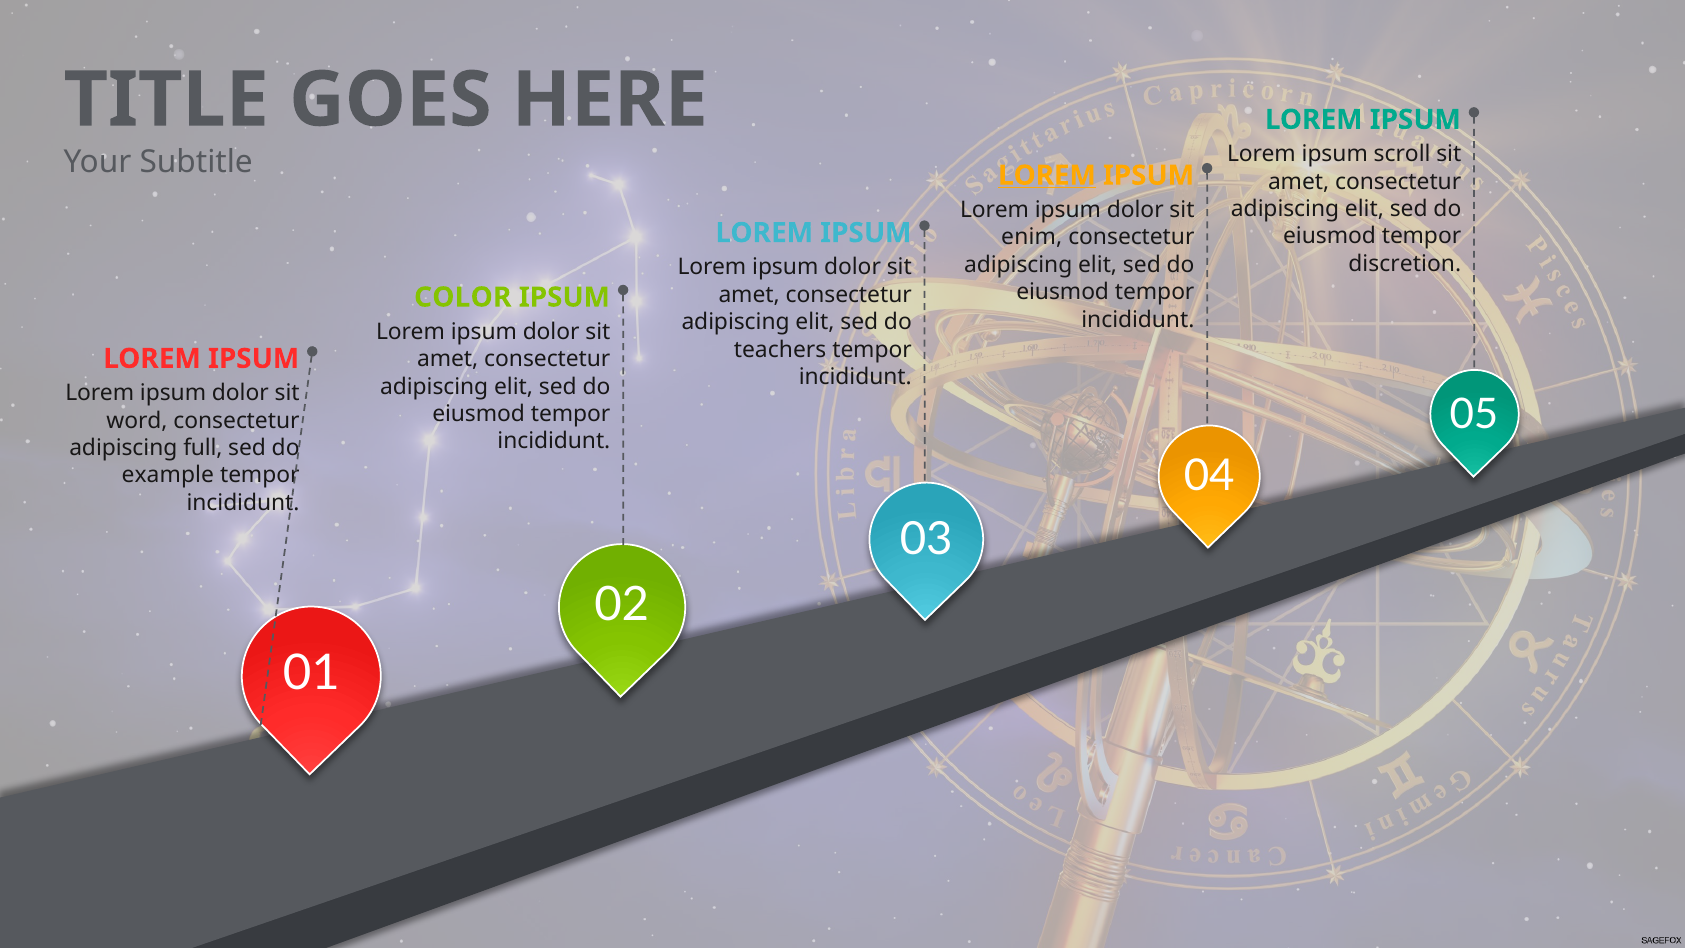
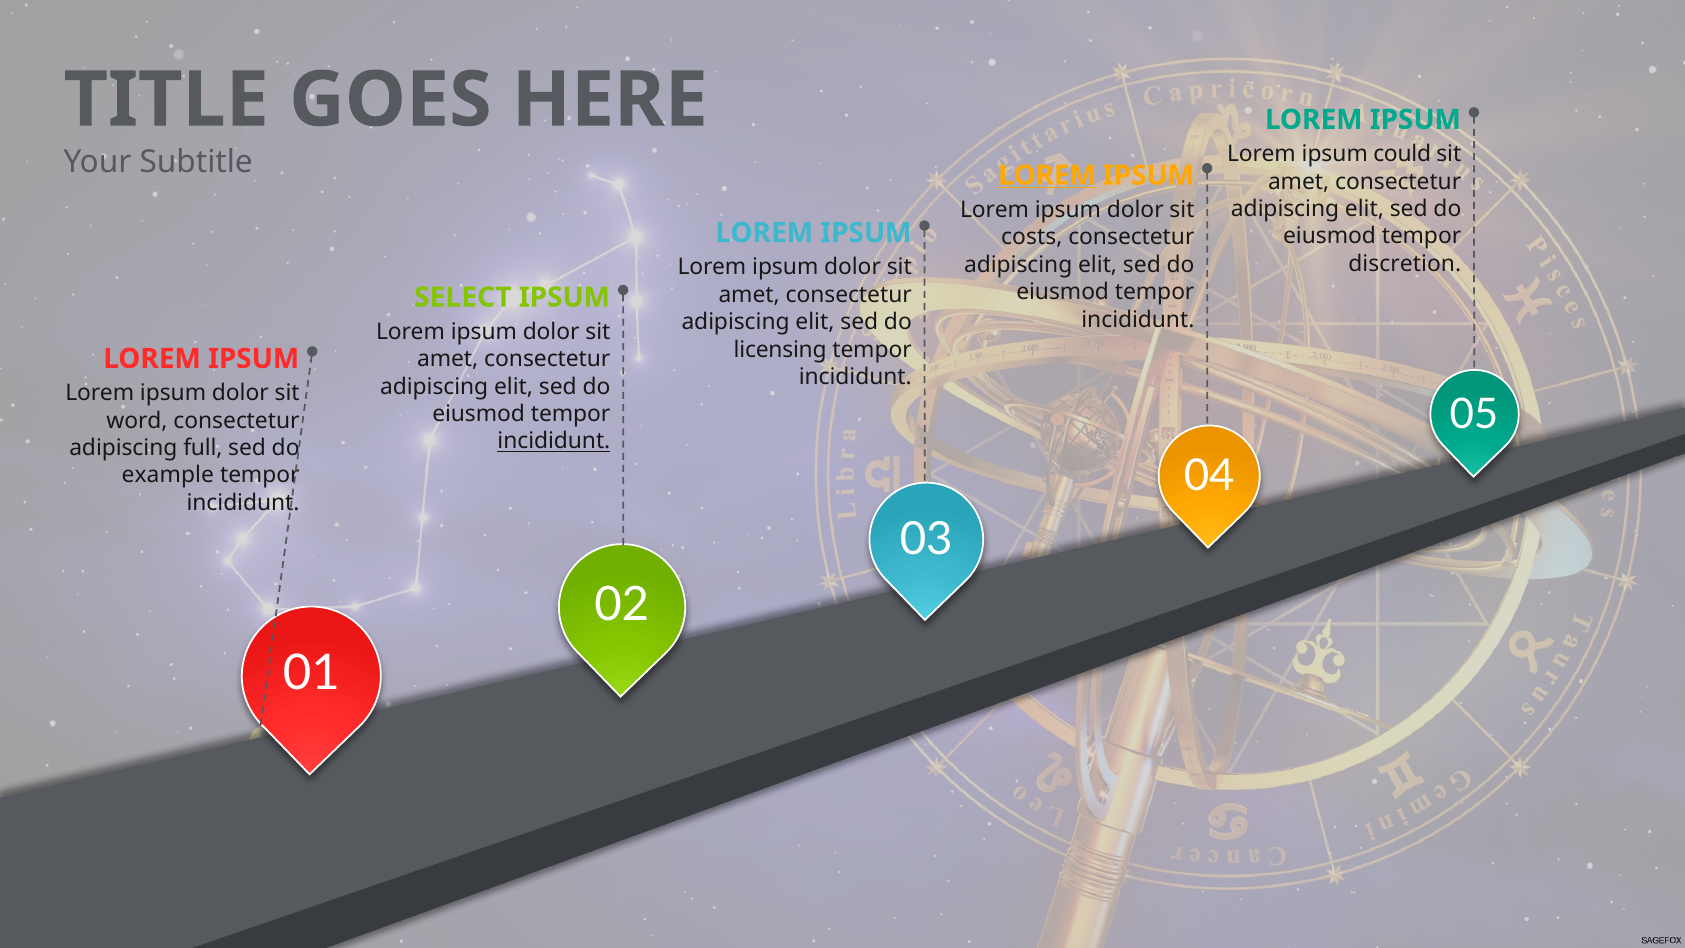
scroll: scroll -> could
enim: enim -> costs
COLOR: COLOR -> SELECT
teachers: teachers -> licensing
incididunt at (554, 441) underline: none -> present
